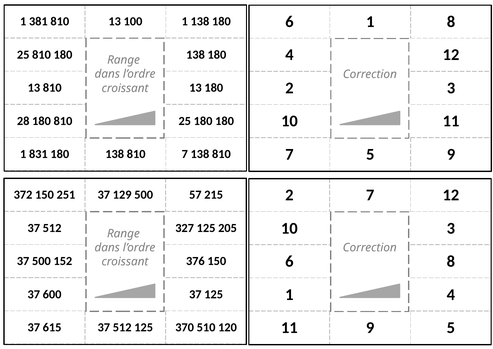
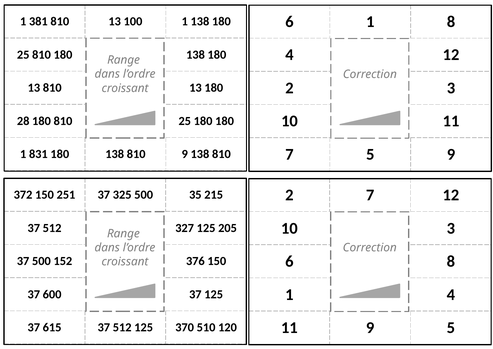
810 7: 7 -> 9
129: 129 -> 325
57: 57 -> 35
